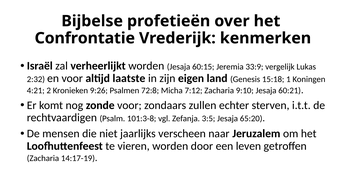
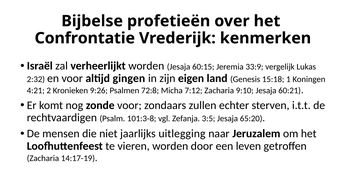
laatste: laatste -> gingen
verscheen: verscheen -> uitlegging
